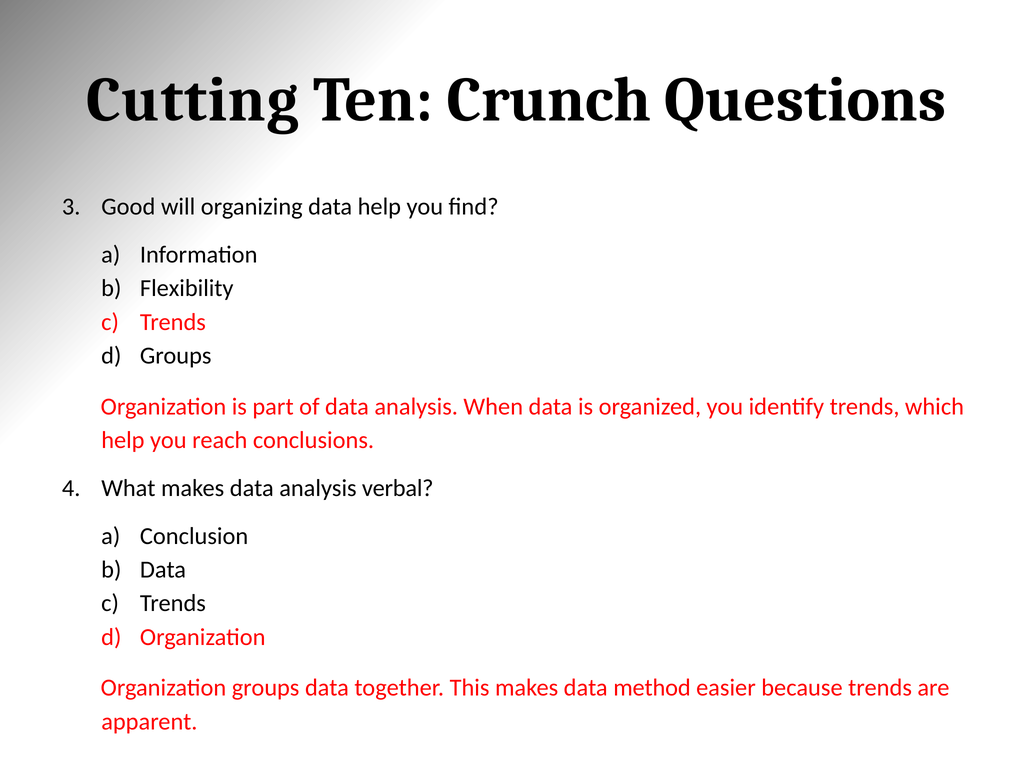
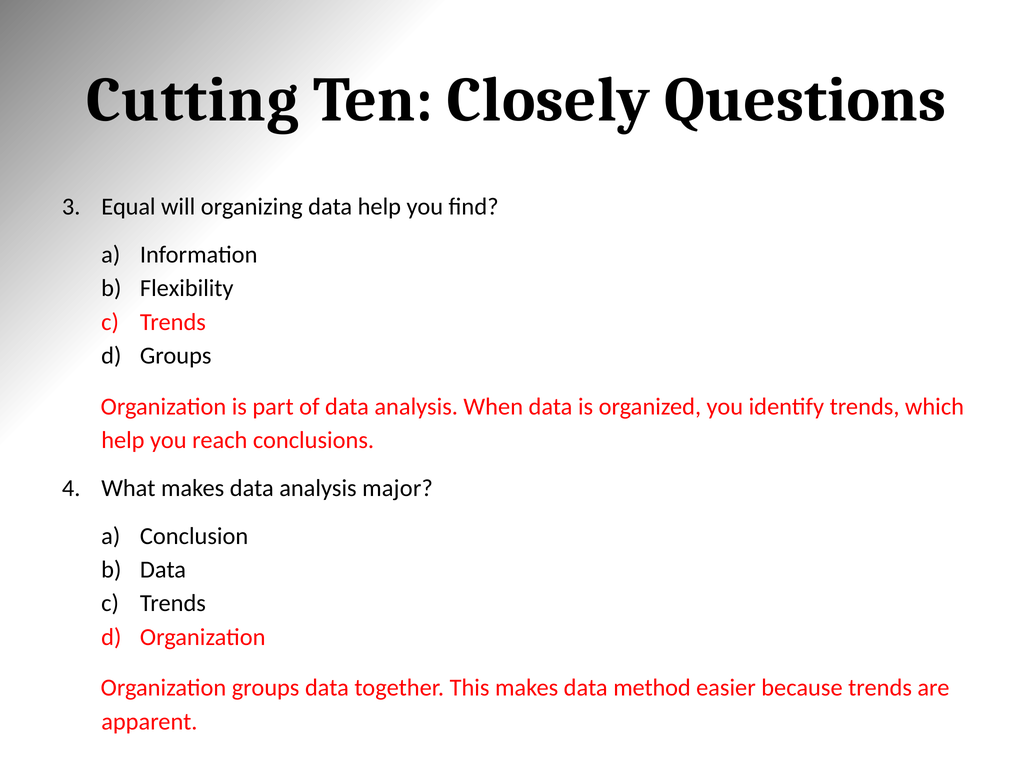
Crunch: Crunch -> Closely
Good: Good -> Equal
verbal: verbal -> major
